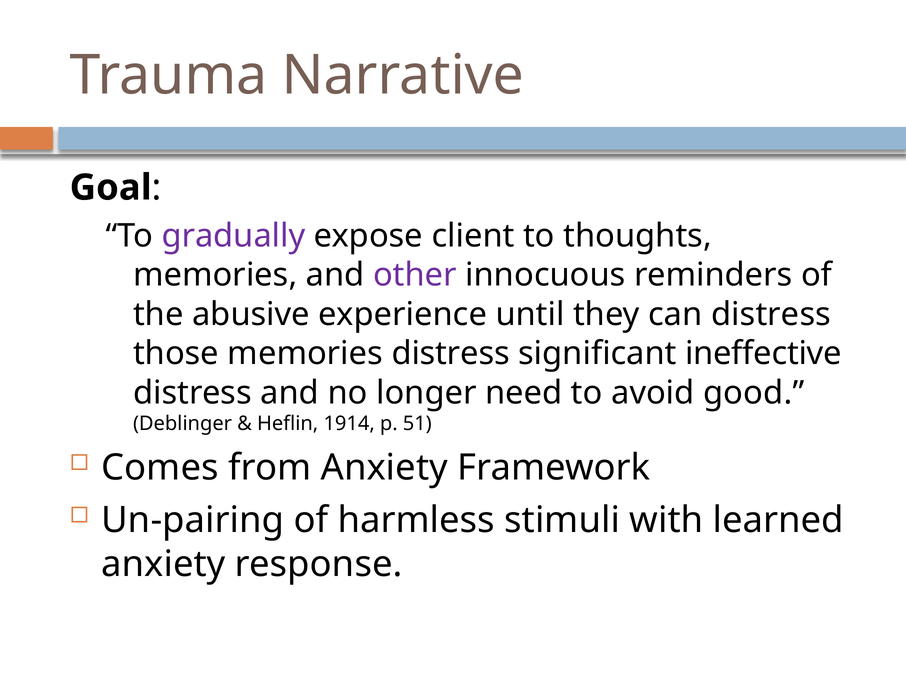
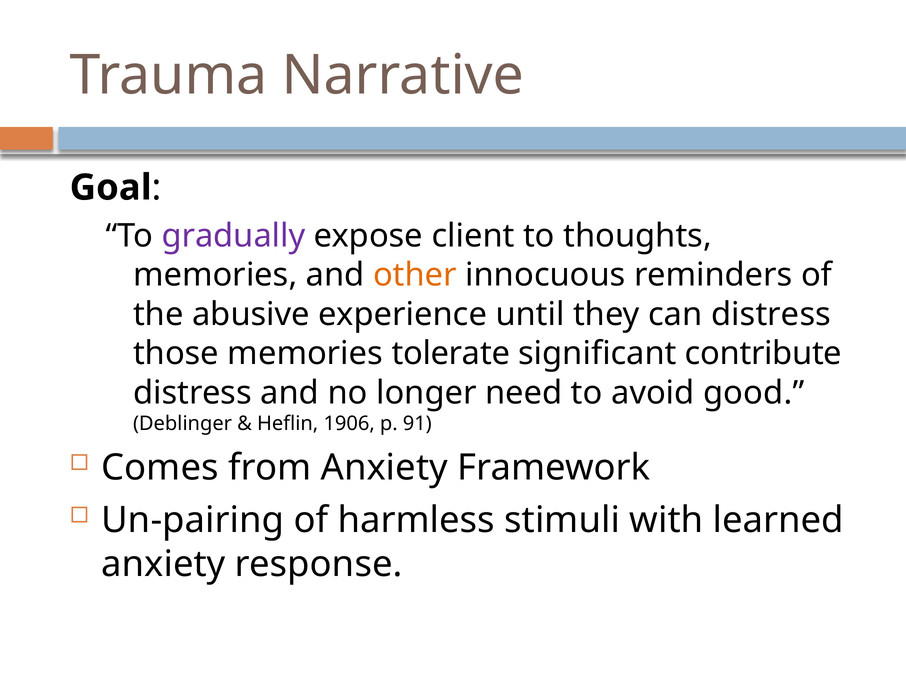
other colour: purple -> orange
memories distress: distress -> tolerate
ineffective: ineffective -> contribute
1914: 1914 -> 1906
51: 51 -> 91
